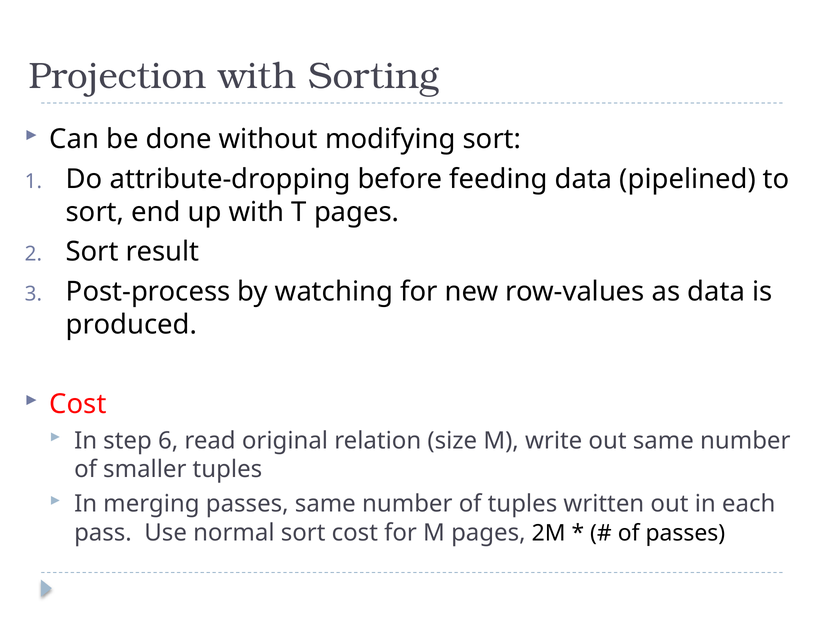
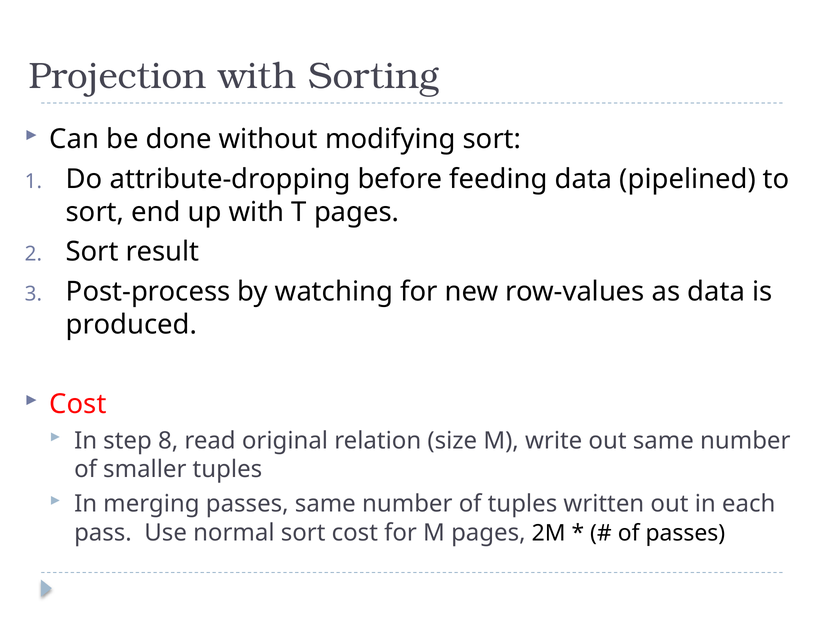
6: 6 -> 8
